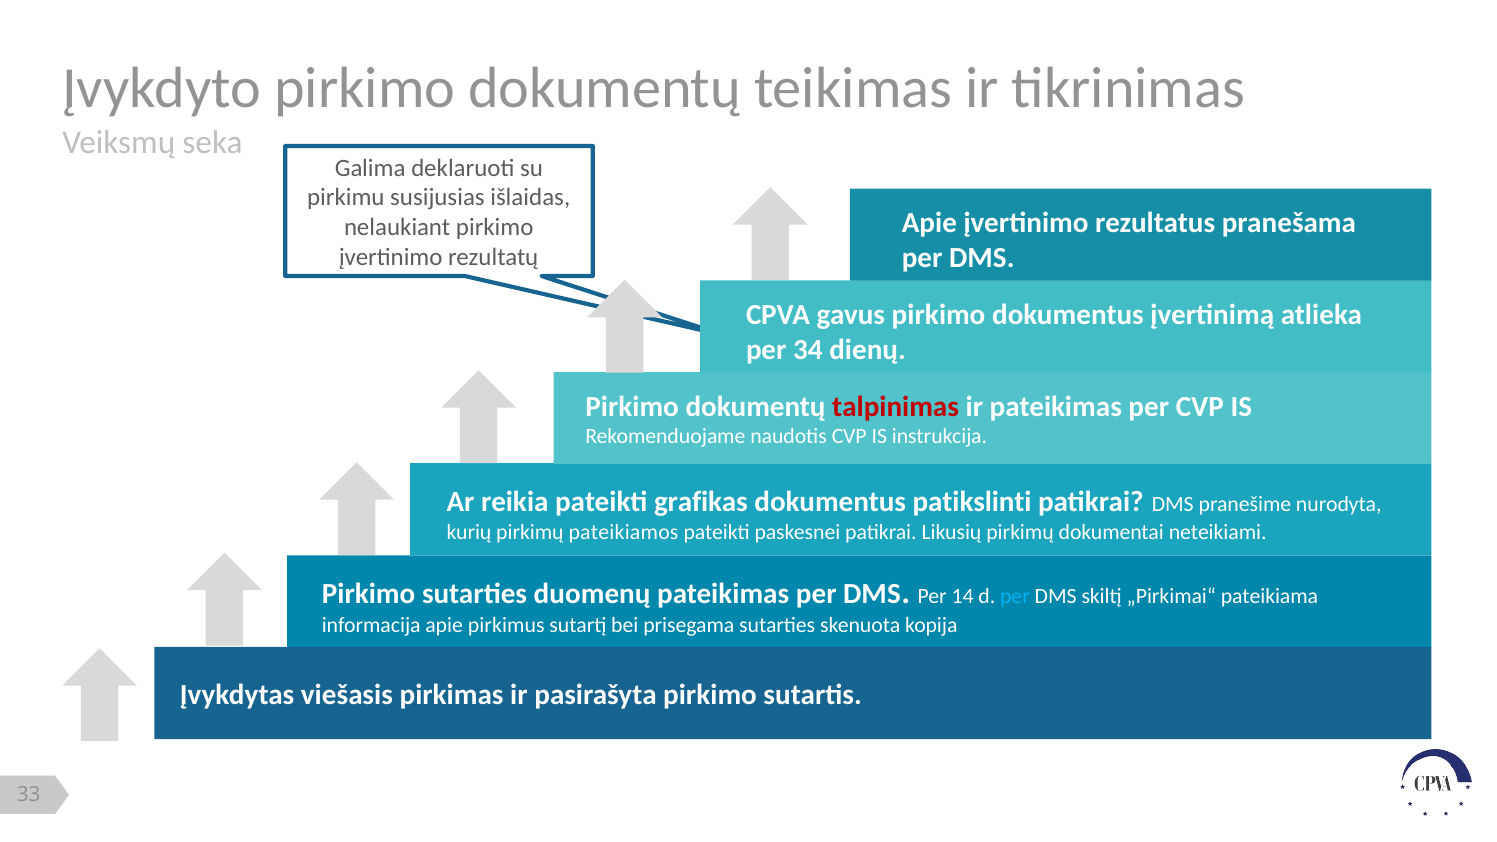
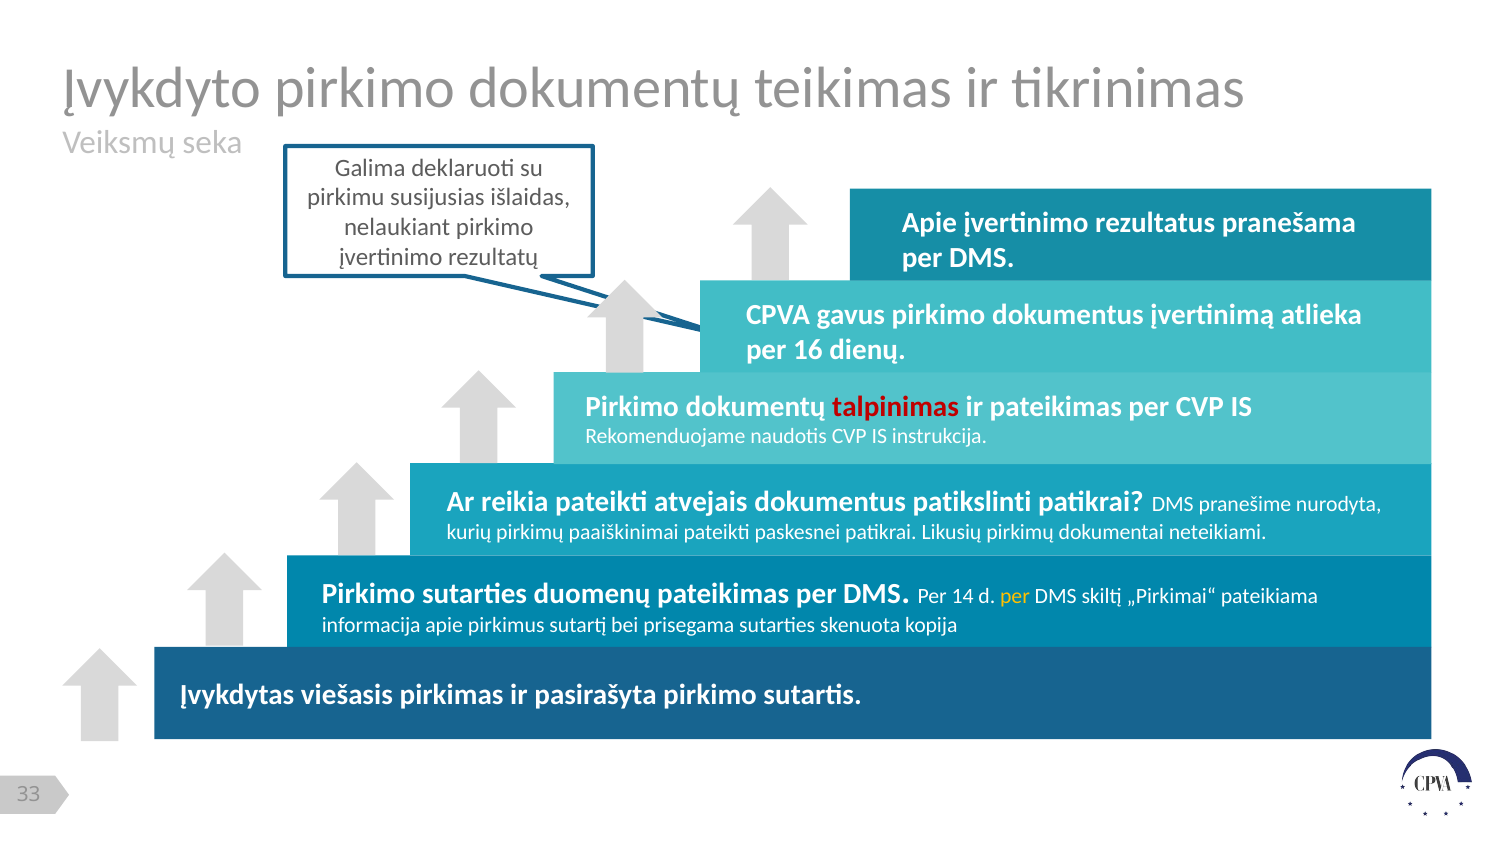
34: 34 -> 16
grafikas: grafikas -> atvejais
pateikiamos: pateikiamos -> paaiškinimai
per at (1015, 596) colour: light blue -> yellow
